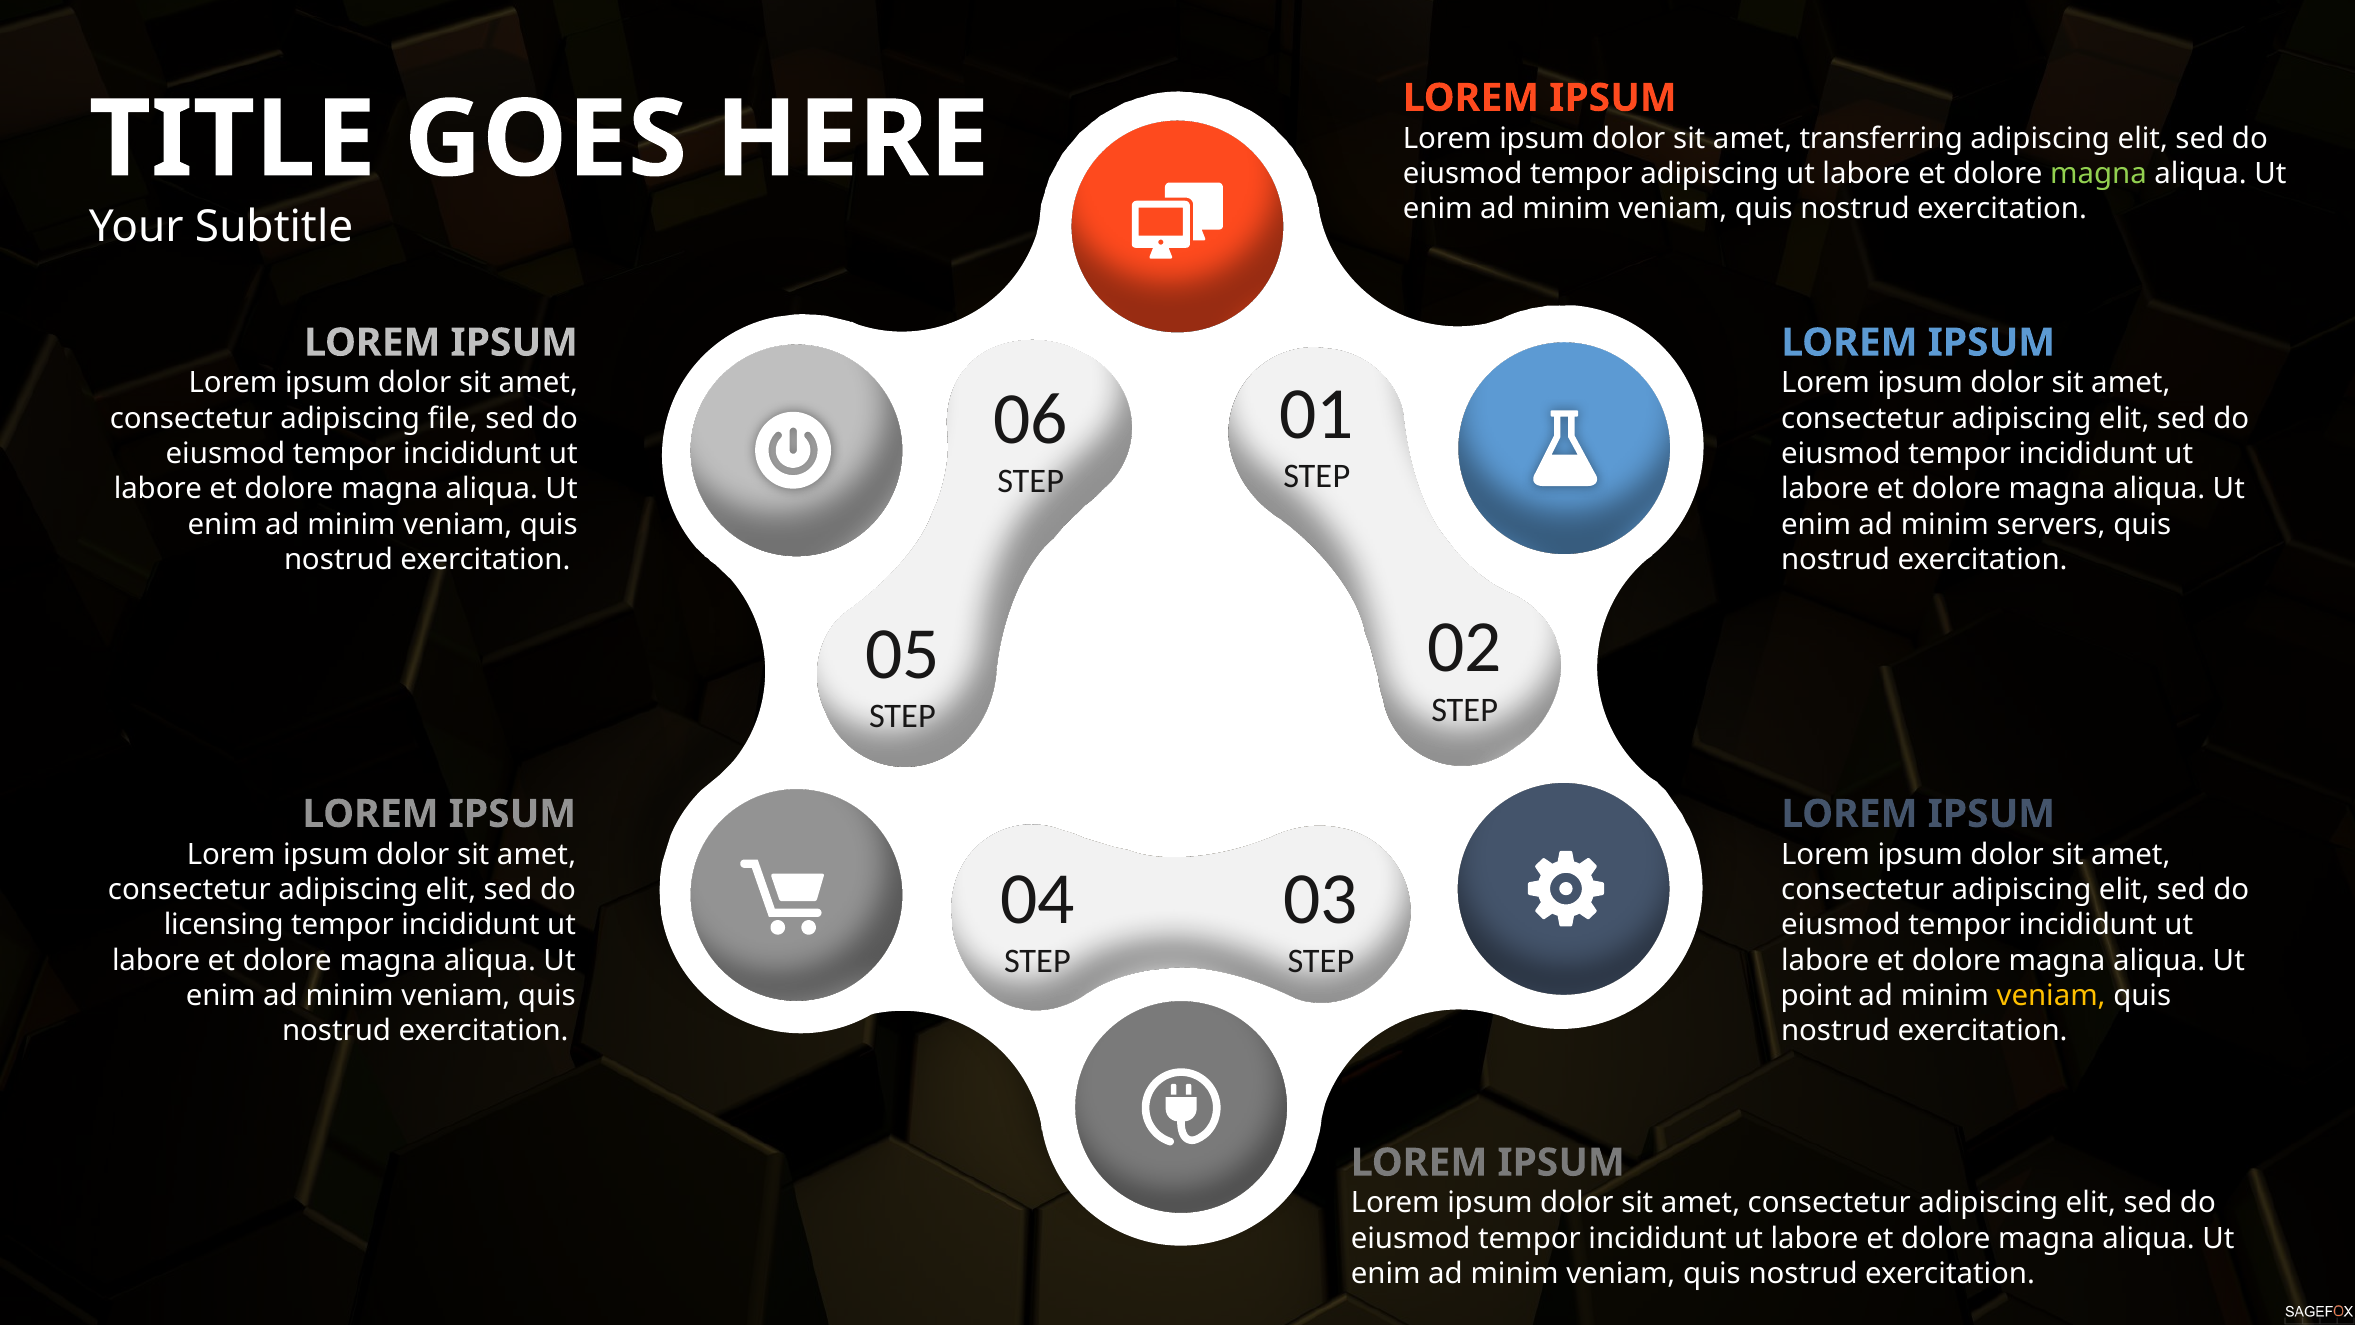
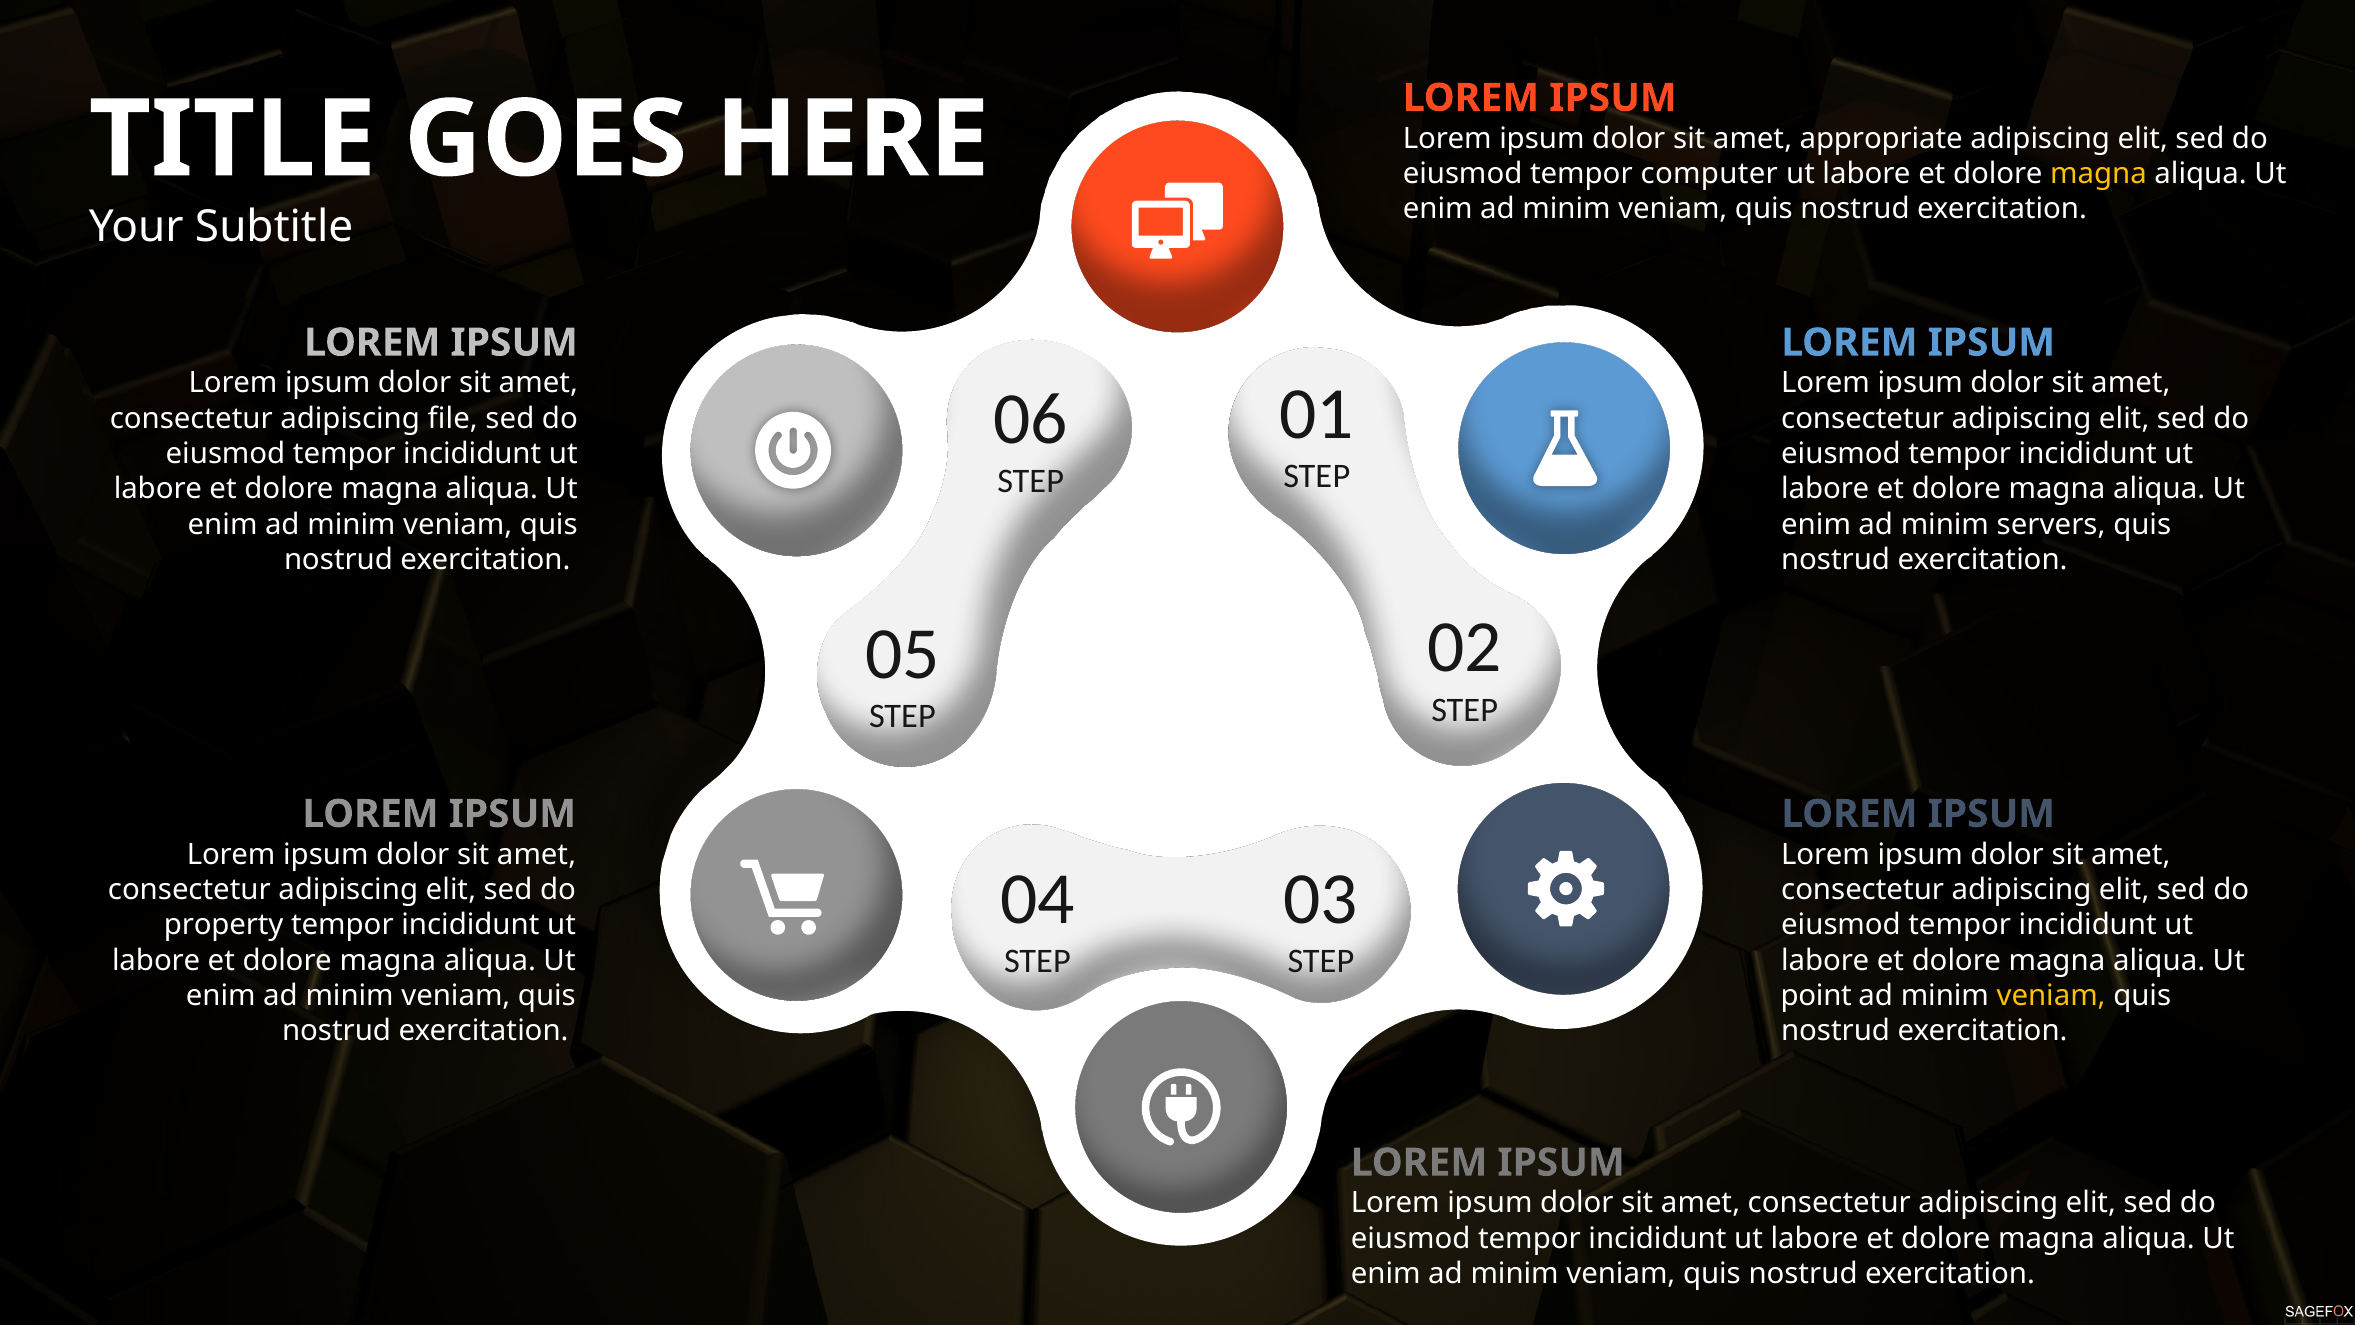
transferring: transferring -> appropriate
tempor adipiscing: adipiscing -> computer
magna at (2098, 174) colour: light green -> yellow
licensing: licensing -> property
